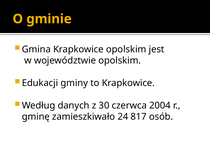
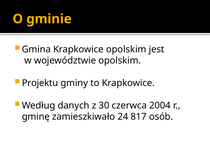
Edukacji: Edukacji -> Projektu
